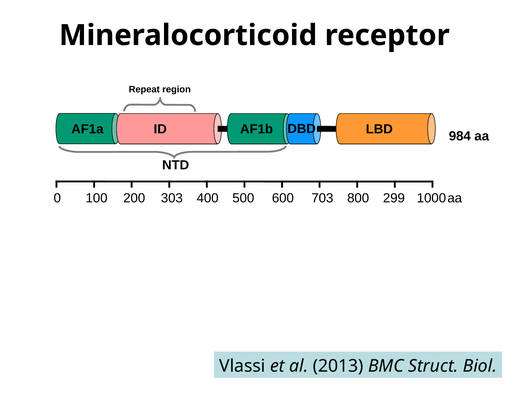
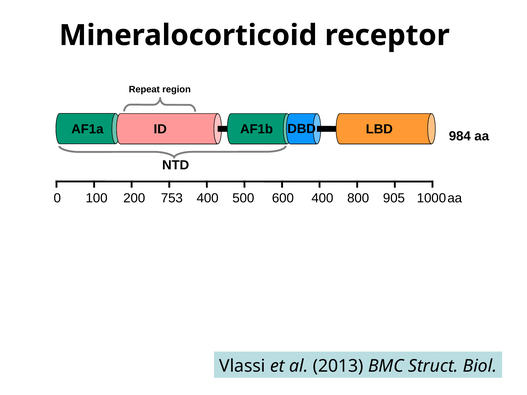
303: 303 -> 753
600 703: 703 -> 400
299: 299 -> 905
